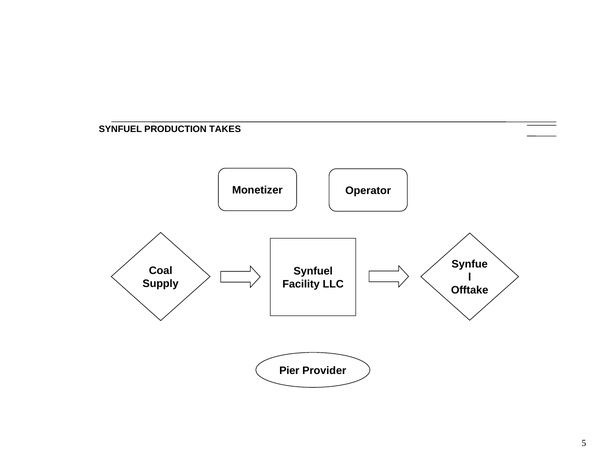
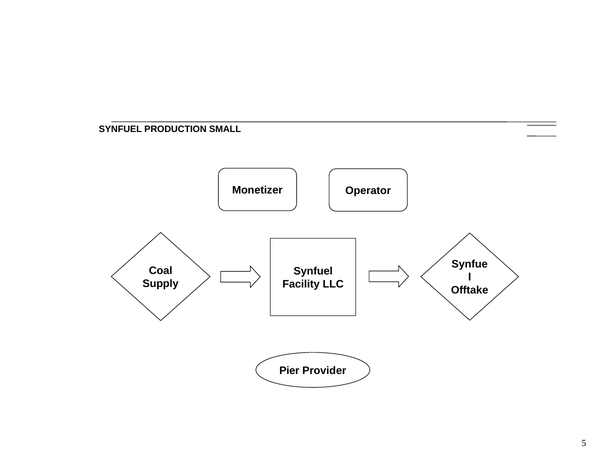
TAKES: TAKES -> SMALL
